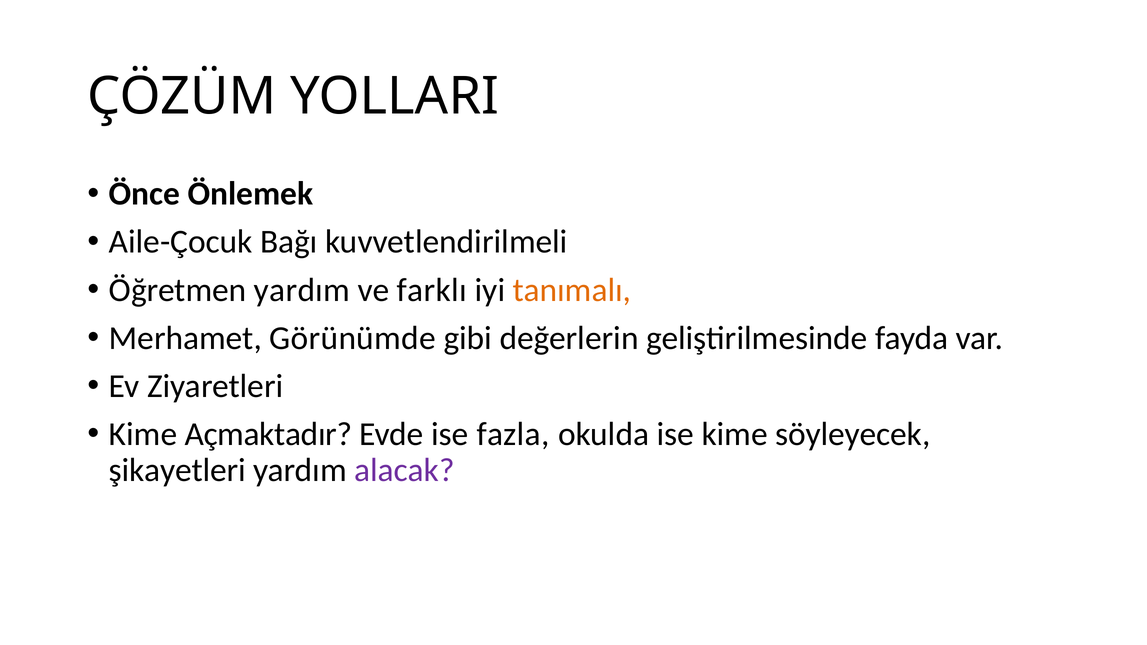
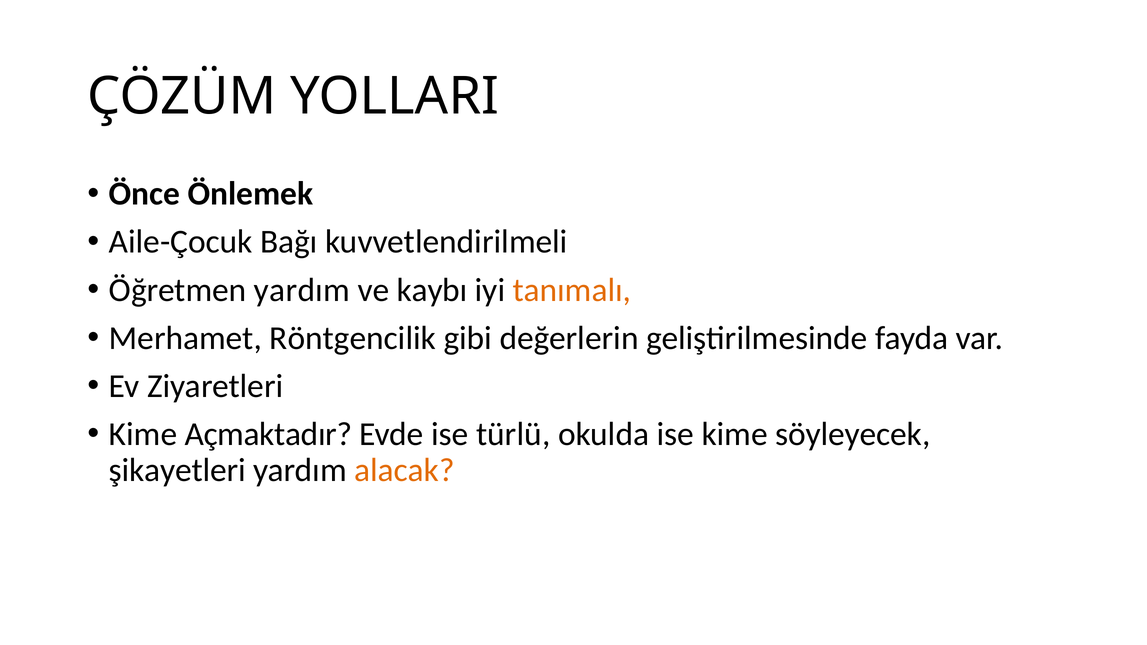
farklı: farklı -> kaybı
Görünümde: Görünümde -> Röntgencilik
fazla: fazla -> türlü
alacak colour: purple -> orange
